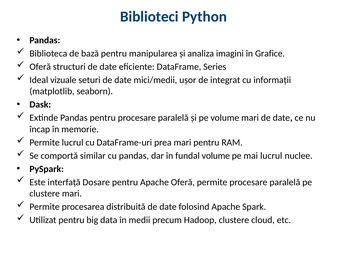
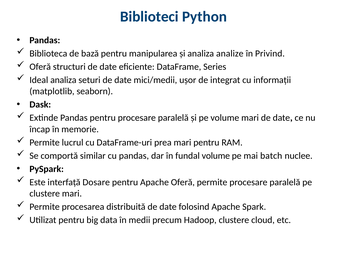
imagini: imagini -> analize
Grafice: Grafice -> Privind
Ideal vizuale: vizuale -> analiza
mai lucrul: lucrul -> batch
